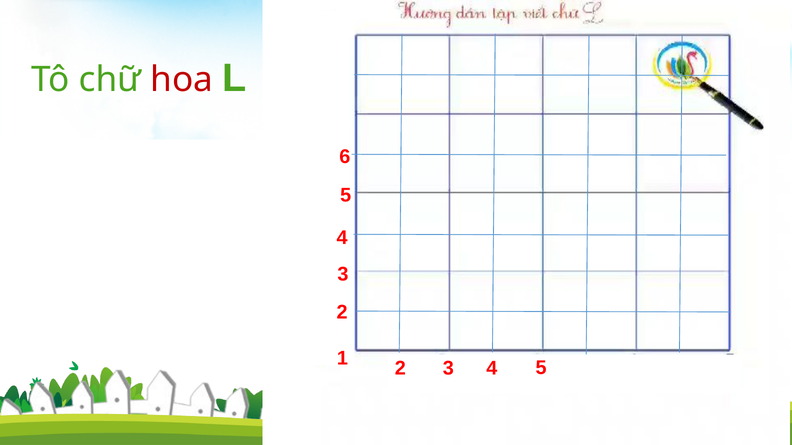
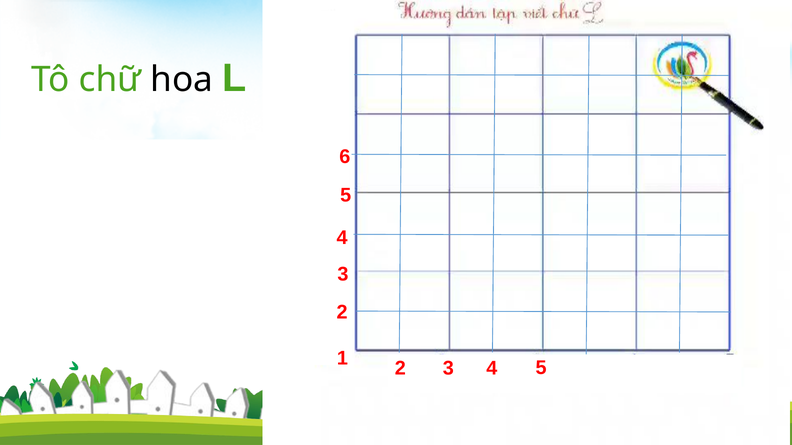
hoa colour: red -> black
